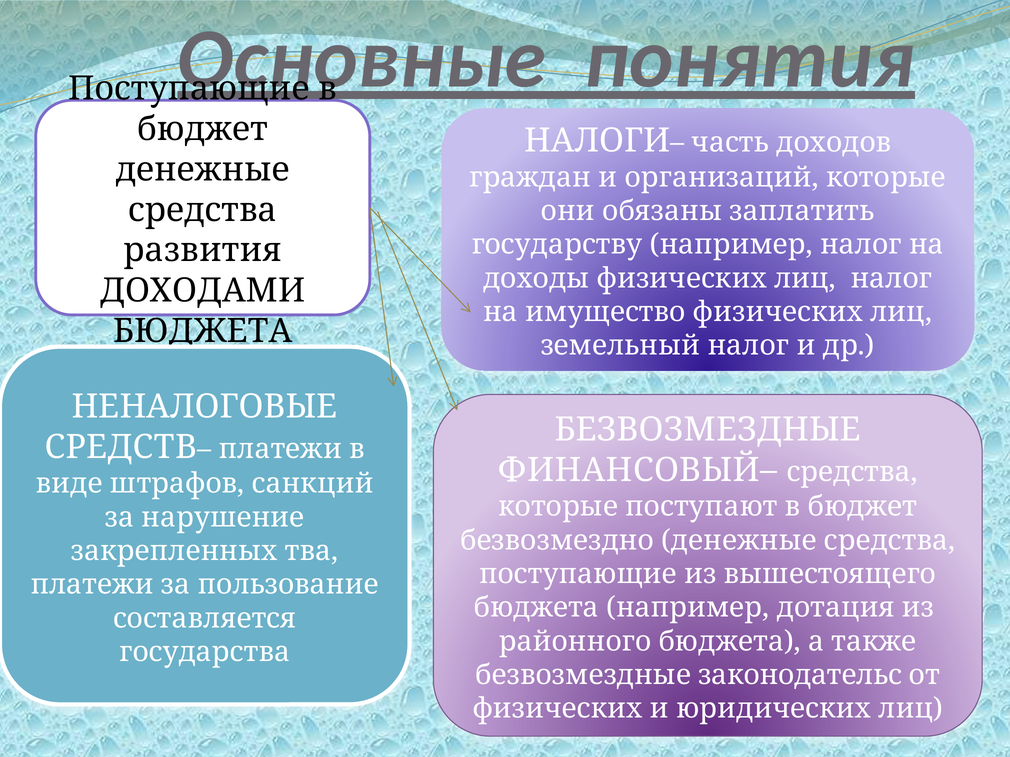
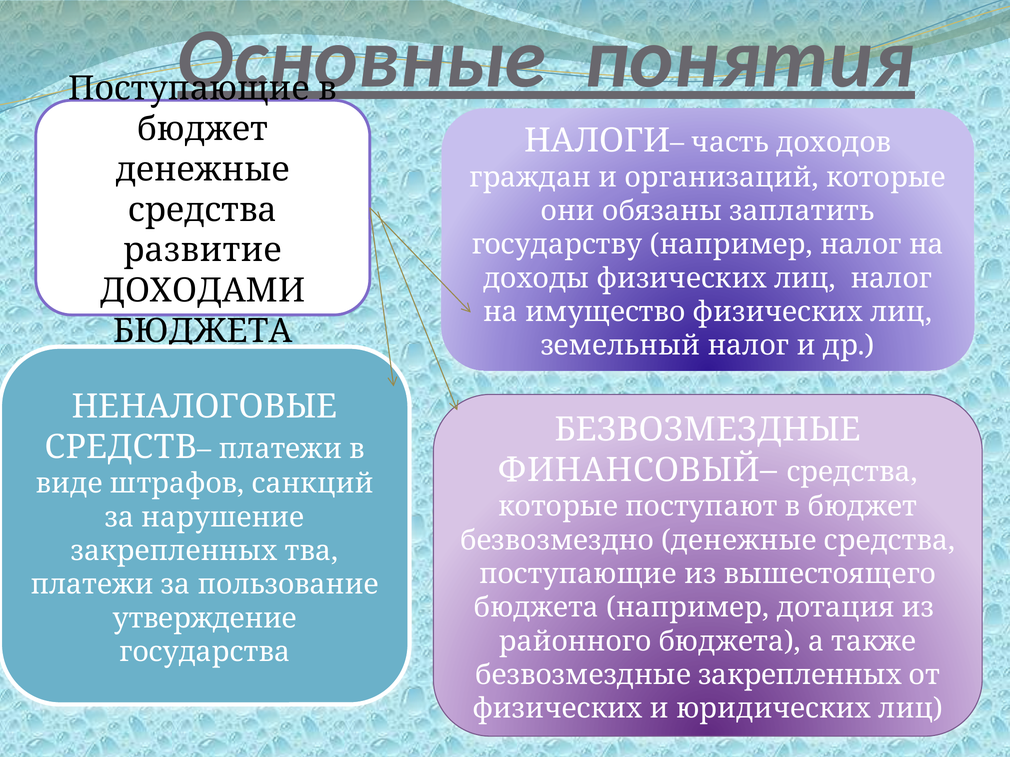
развития: развития -> развитие
составляется: составляется -> утверждение
безвозмездные законодательс: законодательс -> закрепленных
